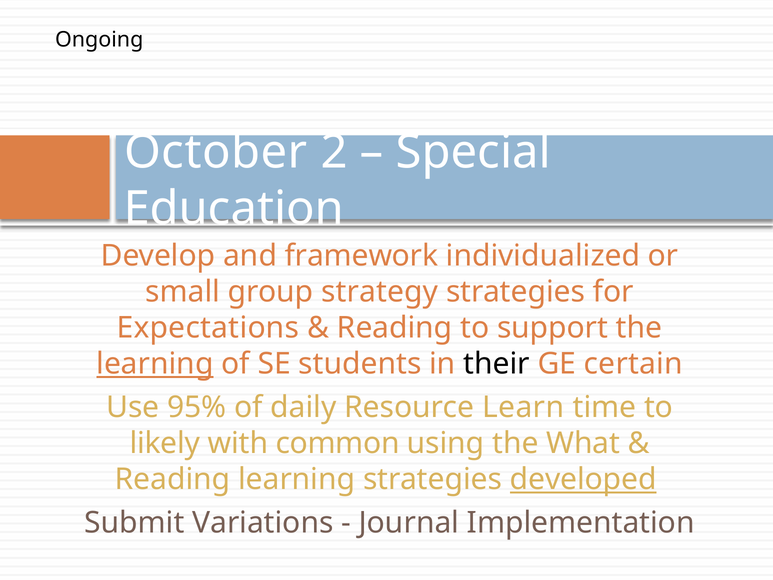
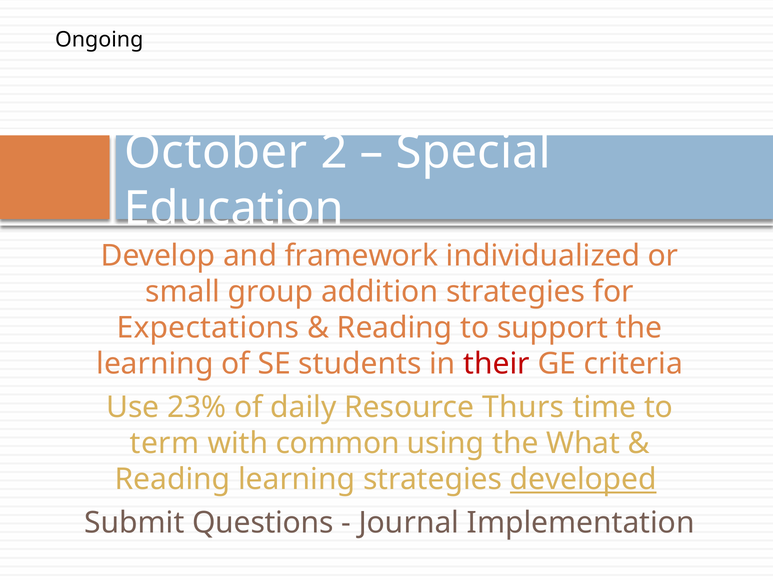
strategy: strategy -> addition
learning at (155, 364) underline: present -> none
their colour: black -> red
certain: certain -> criteria
95%: 95% -> 23%
Learn: Learn -> Thurs
likely: likely -> term
Variations: Variations -> Questions
